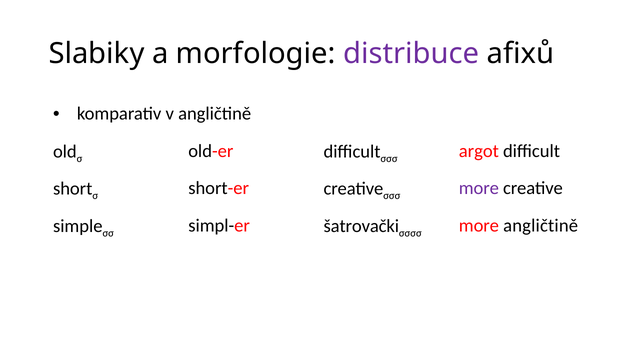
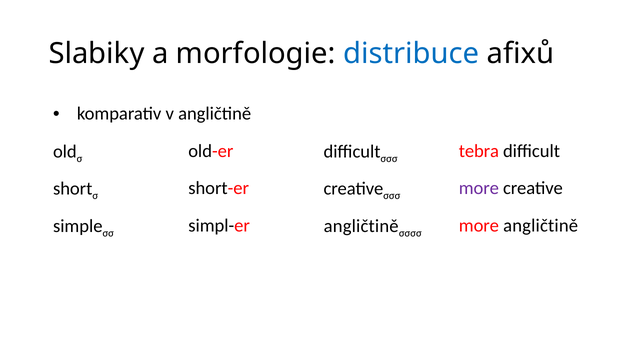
distribuce colour: purple -> blue
argot: argot -> tebra
simpl-er šatrovački: šatrovački -> angličtině
